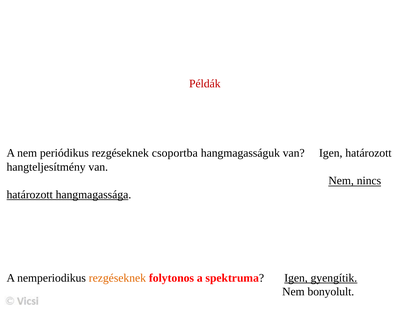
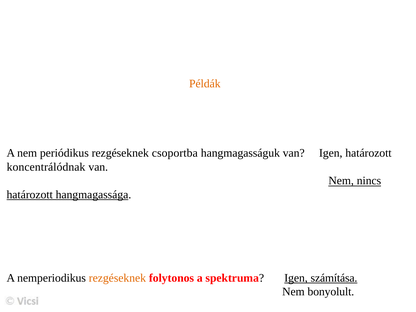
Példák colour: red -> orange
hangteljesítmény: hangteljesítmény -> koncentrálódnak
gyengítik: gyengítik -> számítása
